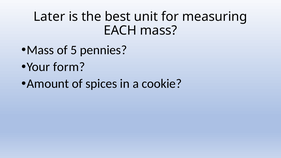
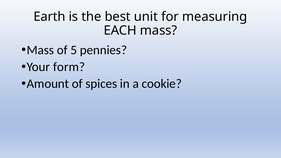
Later: Later -> Earth
